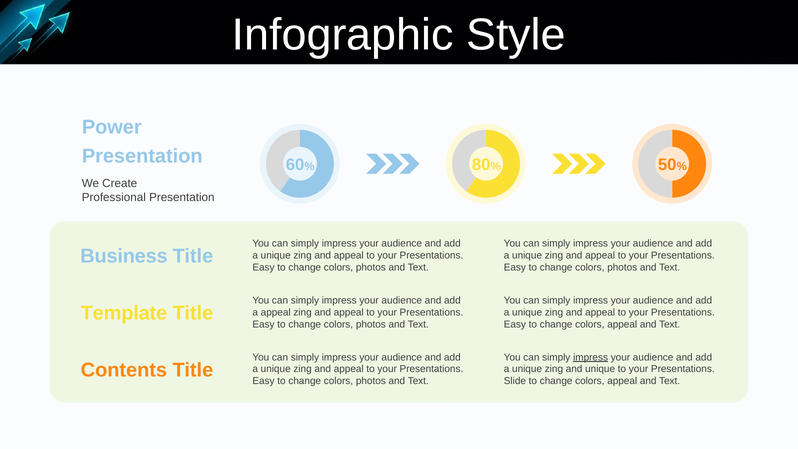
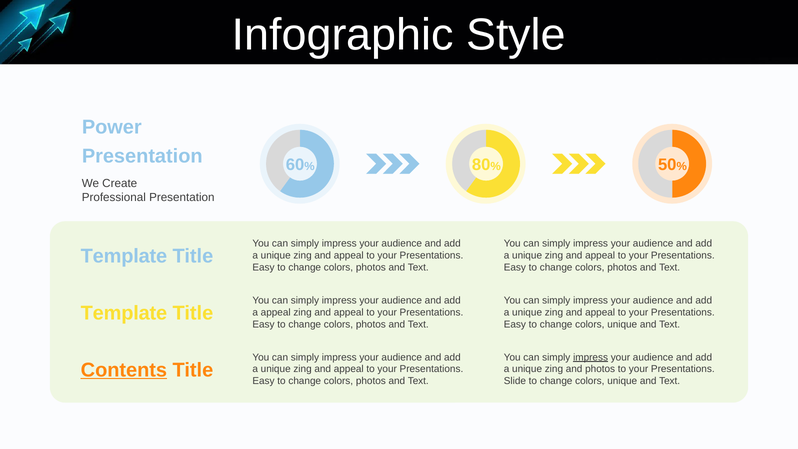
Business at (124, 256): Business -> Template
appeal at (622, 324): appeal -> unique
Contents underline: none -> present
and unique: unique -> photos
appeal at (622, 381): appeal -> unique
